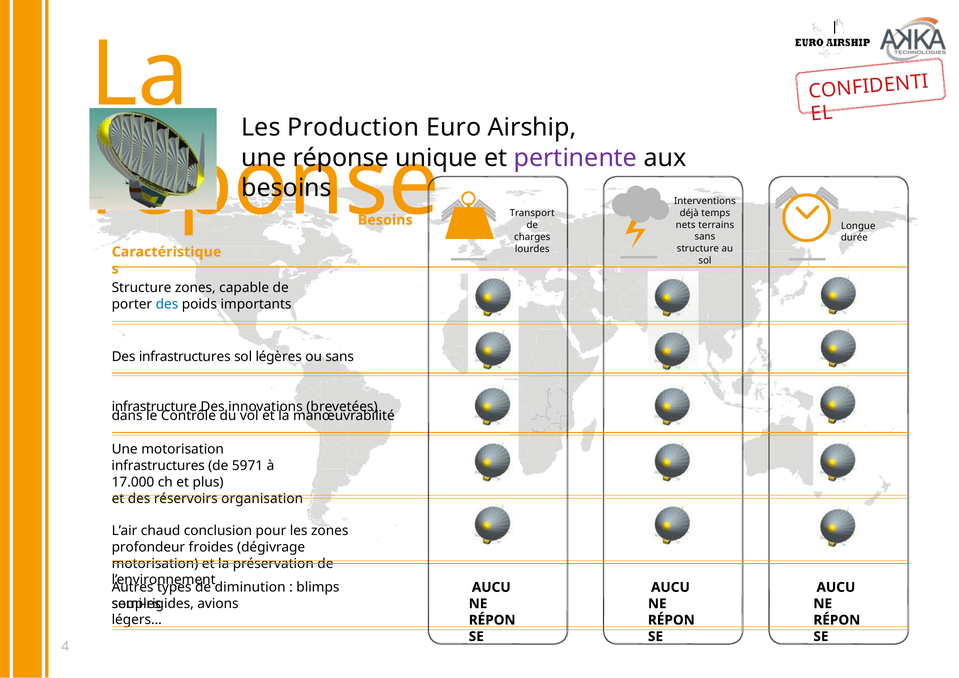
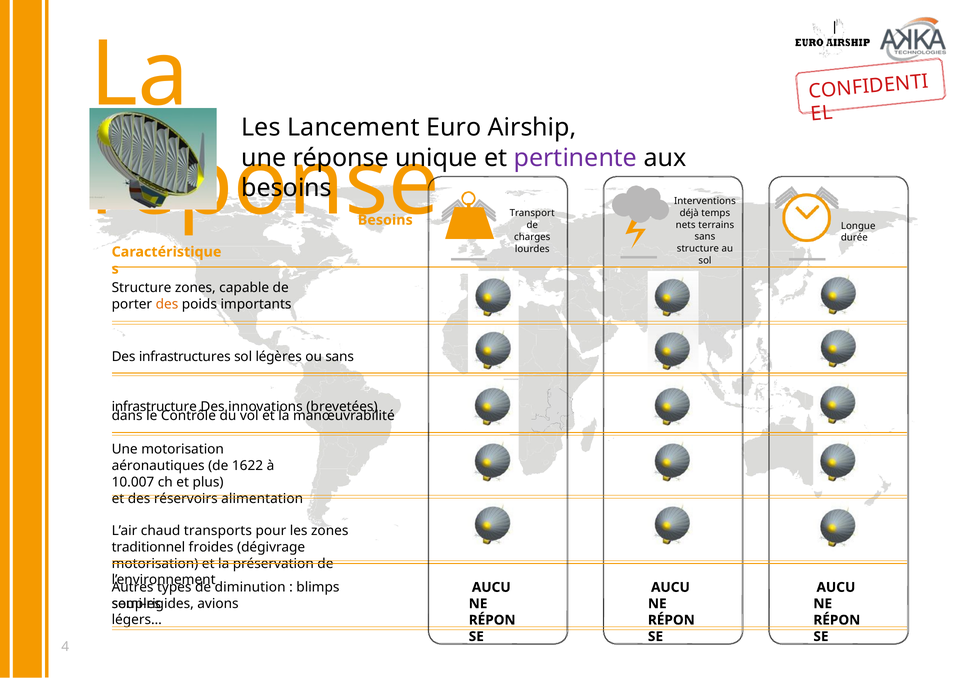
Production: Production -> Lancement
des at (167, 304) colour: blue -> orange
infrastructures at (158, 466): infrastructures -> aéronautiques
5971: 5971 -> 1622
17.000: 17.000 -> 10.007
organisation: organisation -> alimentation
conclusion: conclusion -> transports
profondeur: profondeur -> traditionnel
